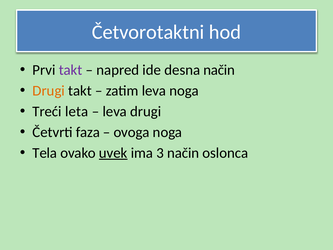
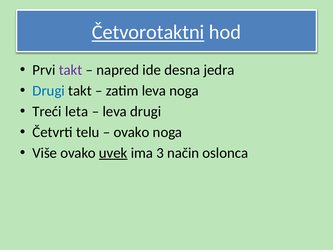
Četvorotaktni underline: none -> present
desna način: način -> jedra
Drugi at (49, 91) colour: orange -> blue
faza: faza -> telu
ovoga at (132, 132): ovoga -> ovako
Tela: Tela -> Više
